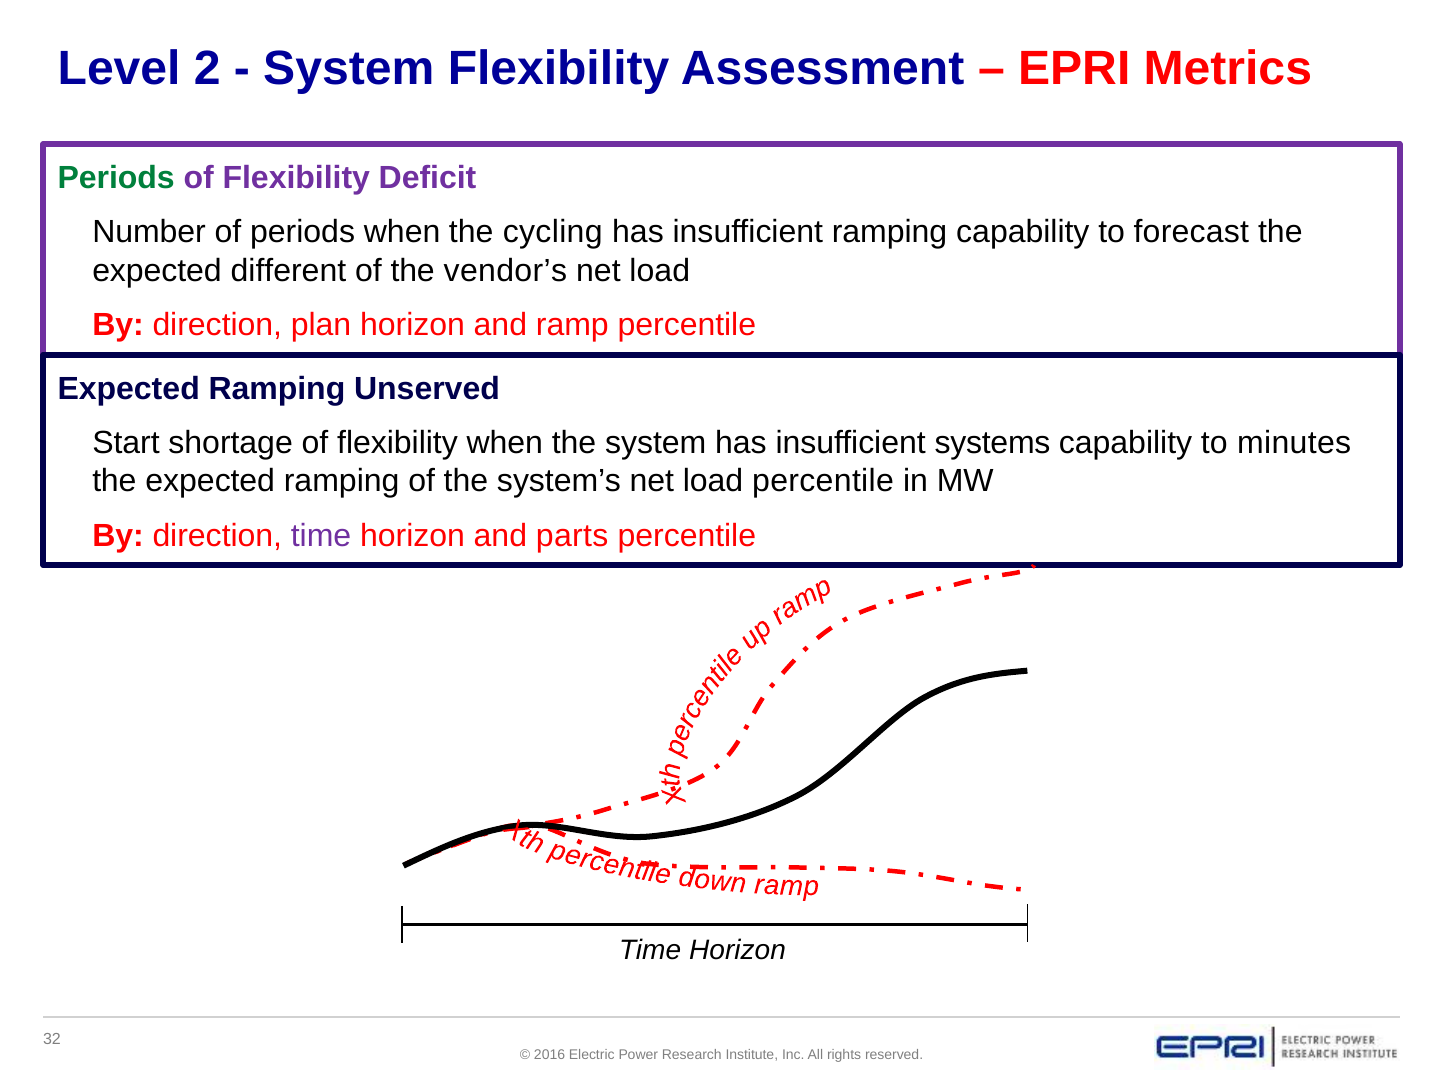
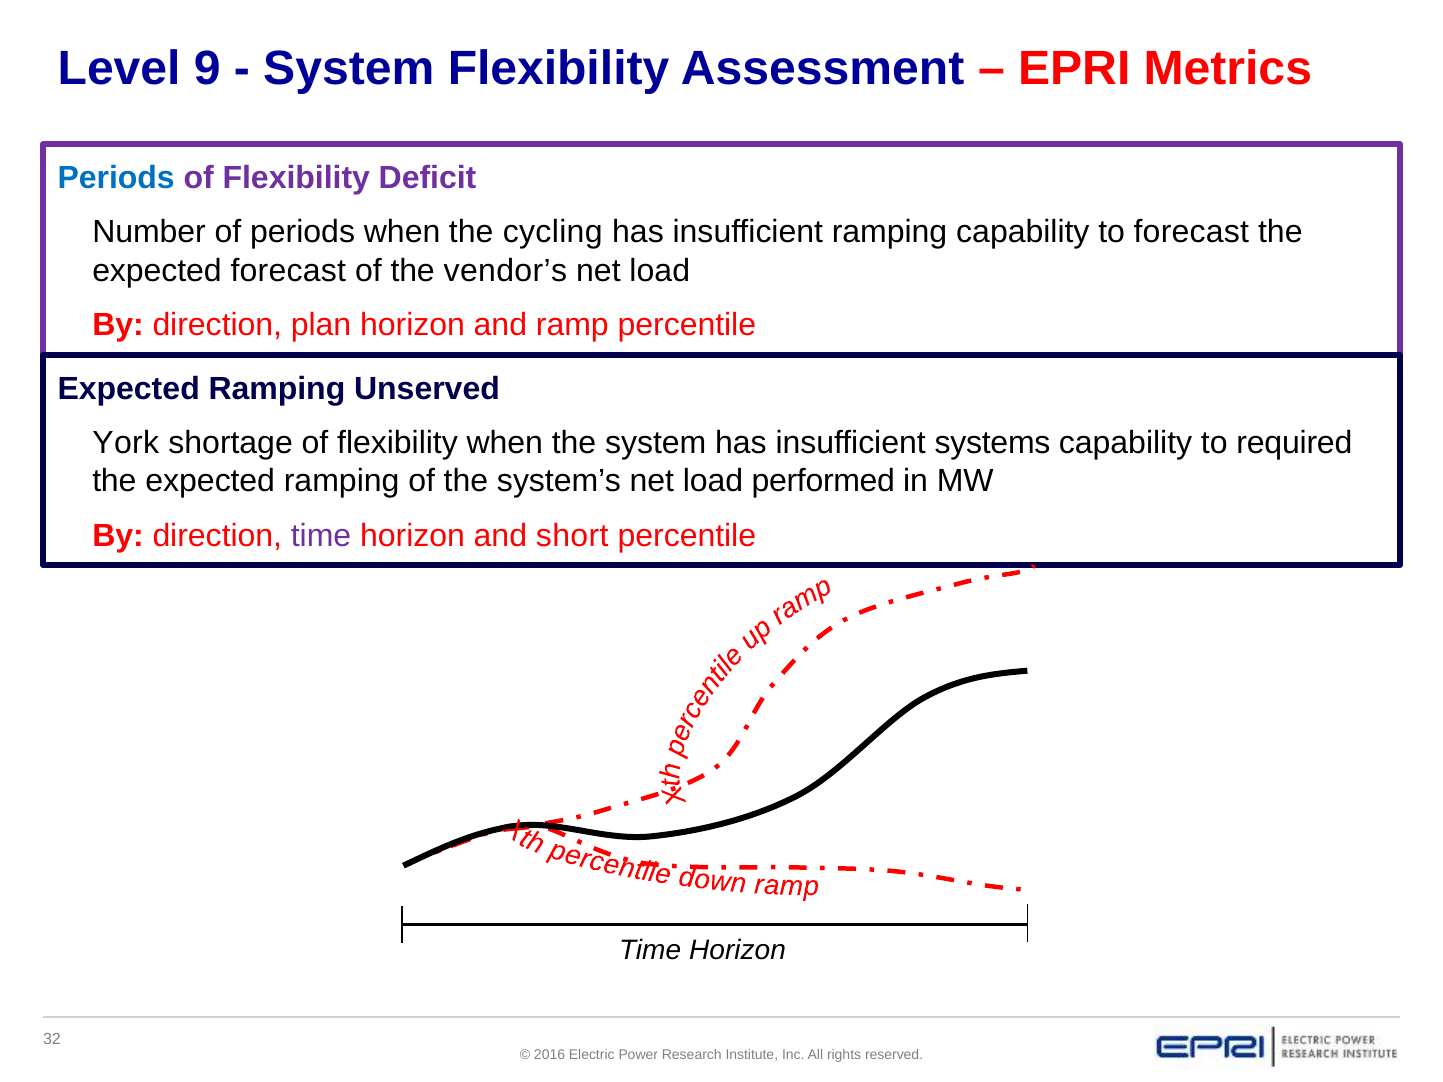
2: 2 -> 9
Periods at (116, 178) colour: green -> blue
expected different: different -> forecast
Start: Start -> York
minutes: minutes -> required
load percentile: percentile -> performed
parts: parts -> short
